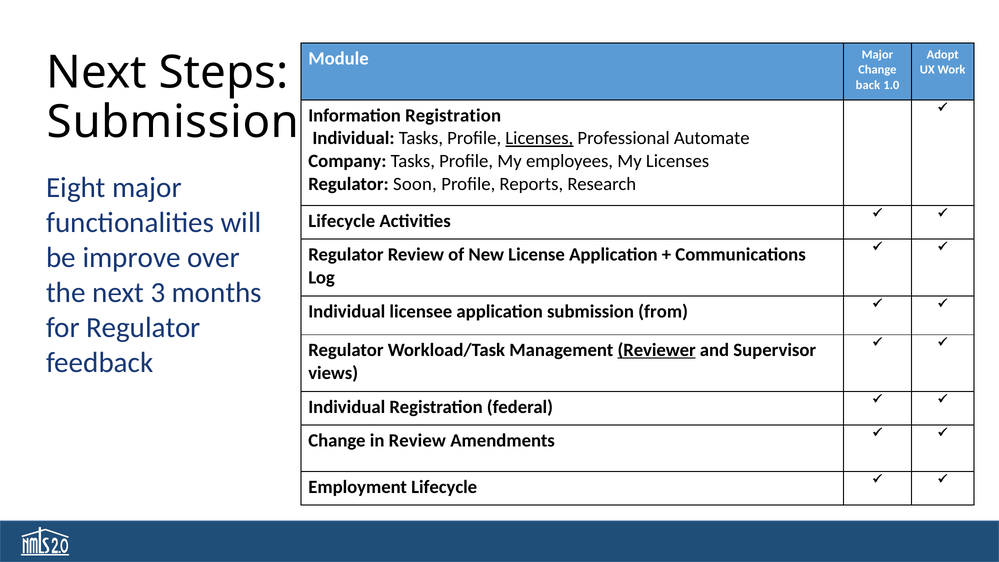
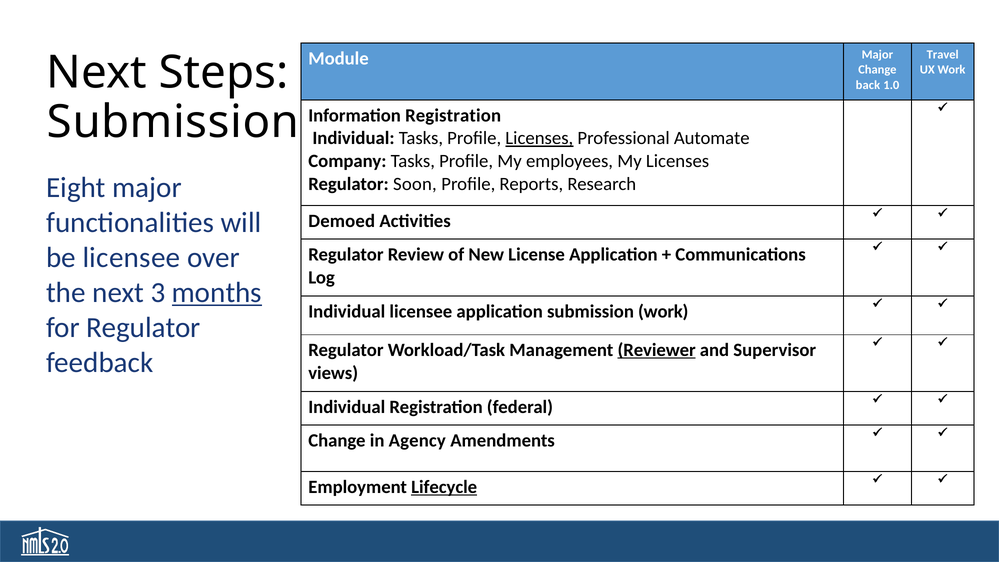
Adopt: Adopt -> Travel
Lifecycle at (342, 221): Lifecycle -> Demoed
be improve: improve -> licensee
months underline: none -> present
submission from: from -> work
in Review: Review -> Agency
Lifecycle at (444, 487) underline: none -> present
